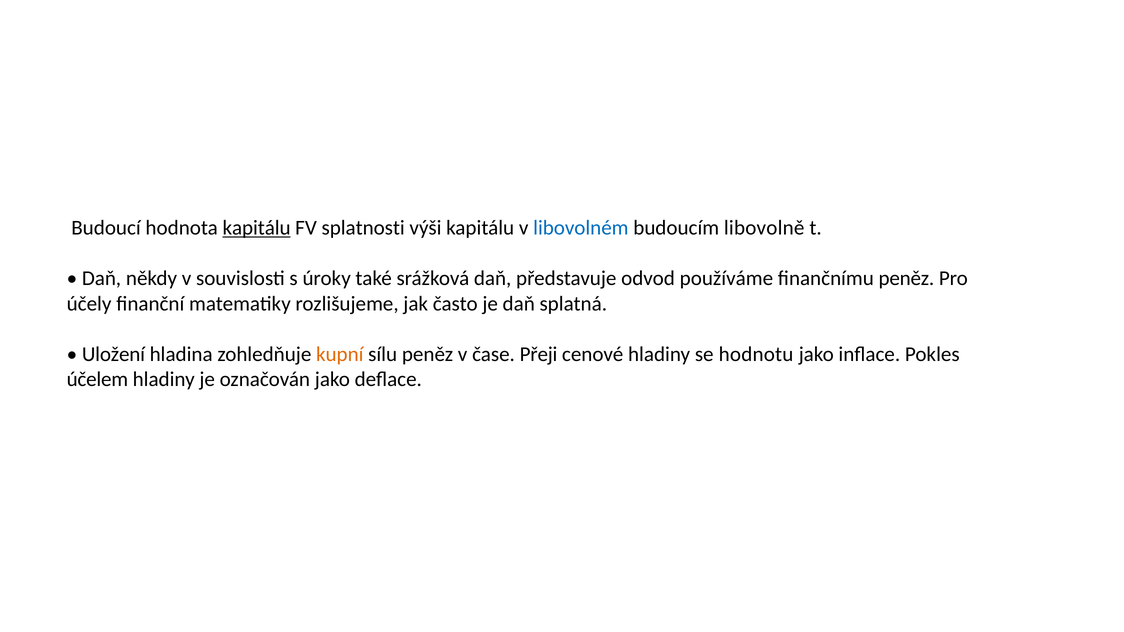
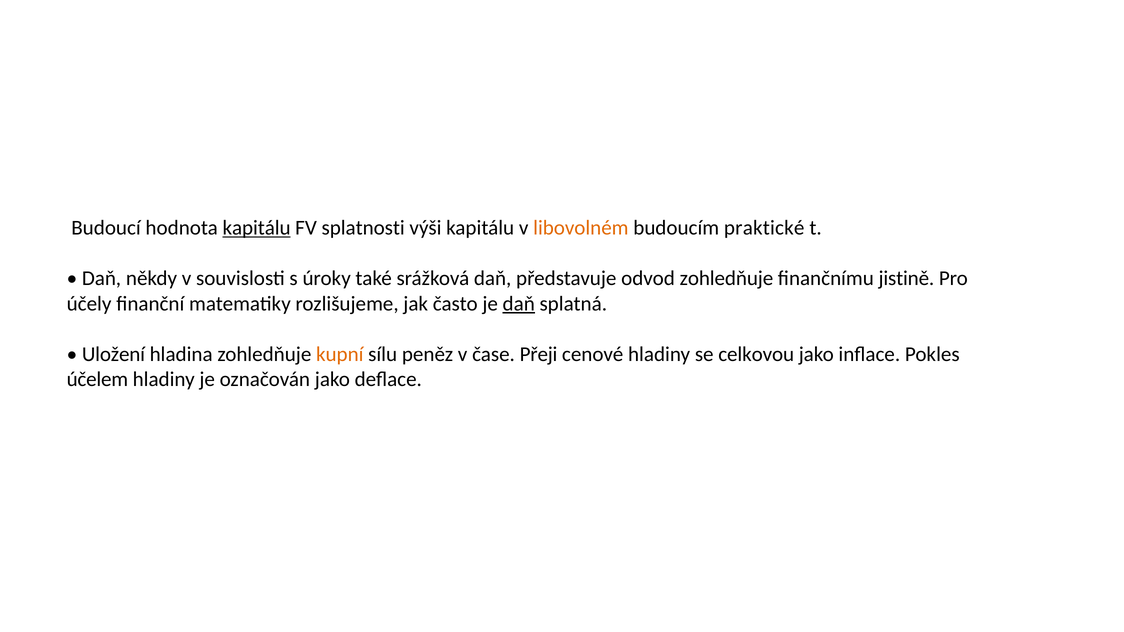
libovolném colour: blue -> orange
libovolně: libovolně -> praktické
odvod používáme: používáme -> zohledňuje
finančnímu peněz: peněz -> jistině
daň at (519, 304) underline: none -> present
hodnotu: hodnotu -> celkovou
